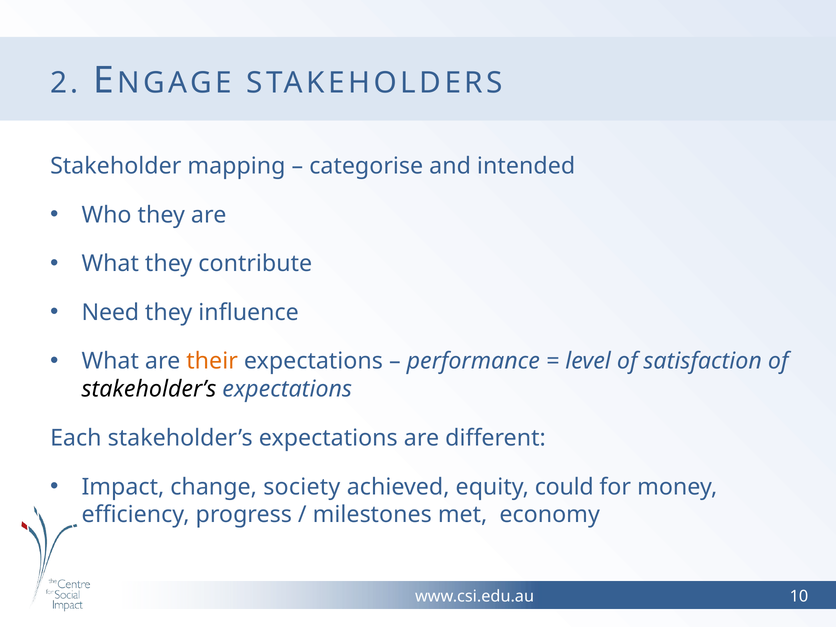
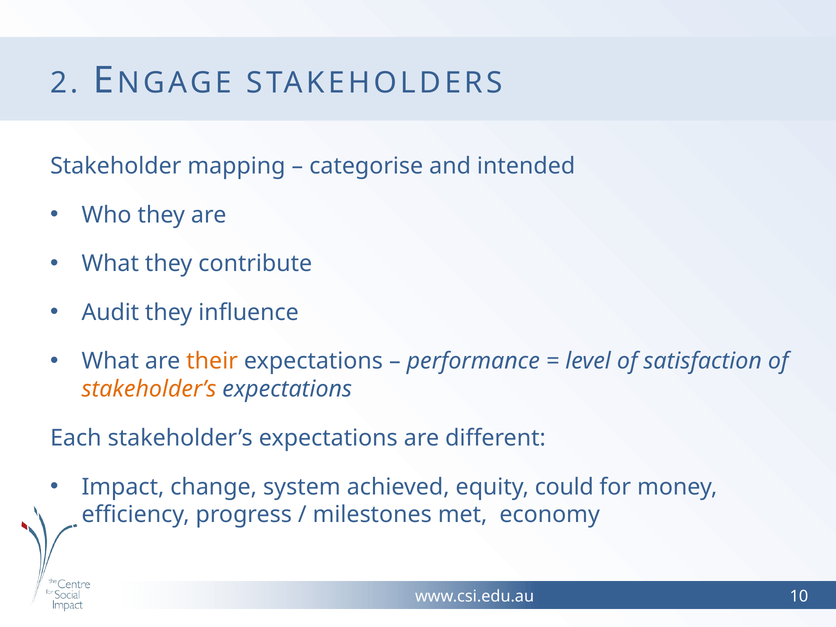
Need: Need -> Audit
stakeholder’s at (149, 389) colour: black -> orange
society: society -> system
